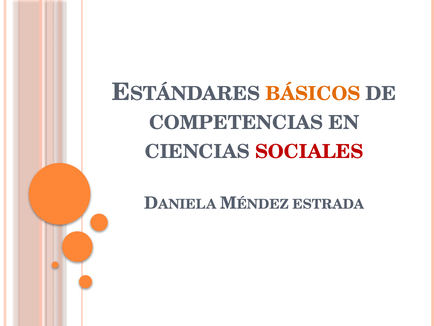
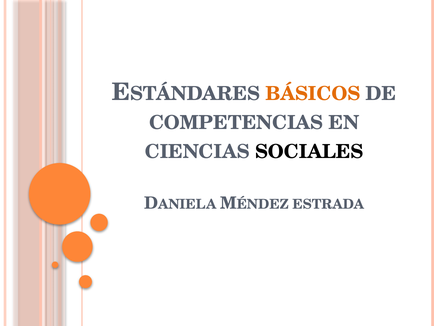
SOCIALES colour: red -> black
